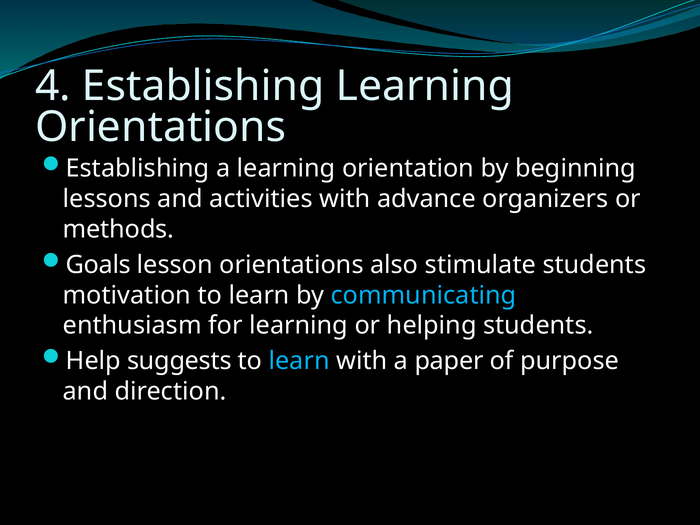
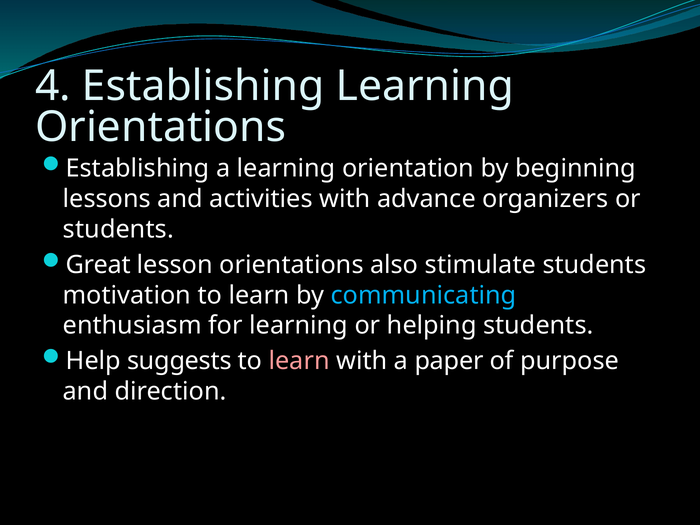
methods at (119, 229): methods -> students
Goals: Goals -> Great
learn at (299, 361) colour: light blue -> pink
